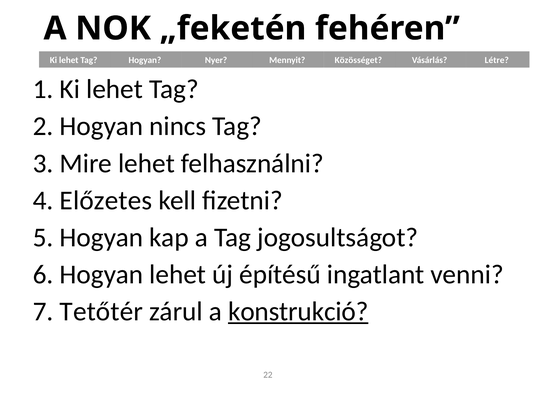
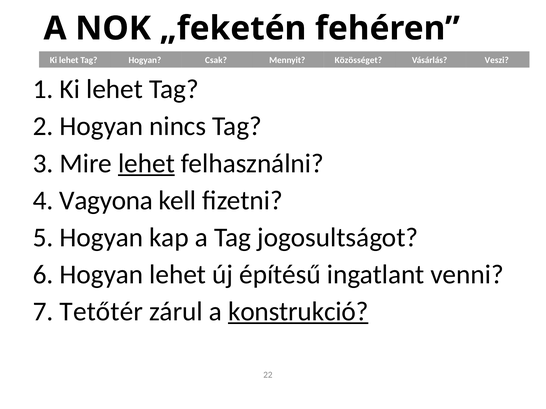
Nyer: Nyer -> Csak
Létre: Létre -> Veszi
lehet at (146, 164) underline: none -> present
Előzetes: Előzetes -> Vagyona
